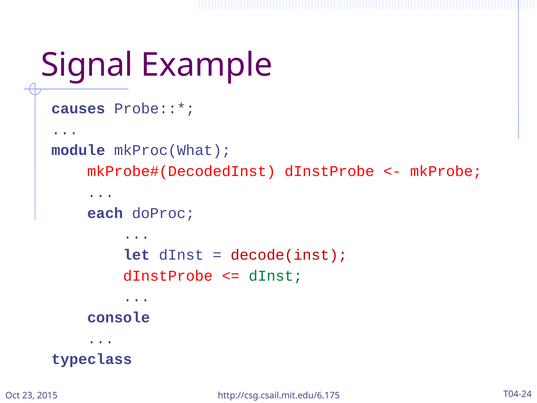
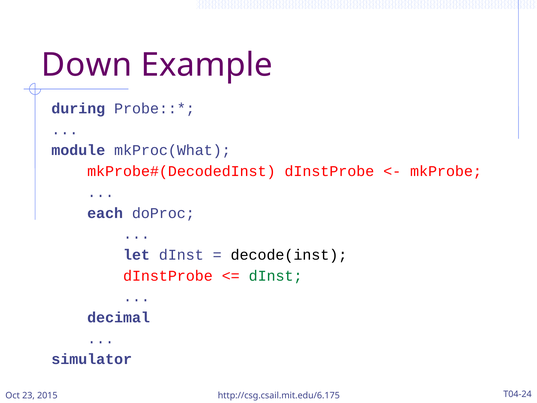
Signal: Signal -> Down
causes: causes -> during
decode(inst colour: red -> black
console: console -> decimal
typeclass: typeclass -> simulator
